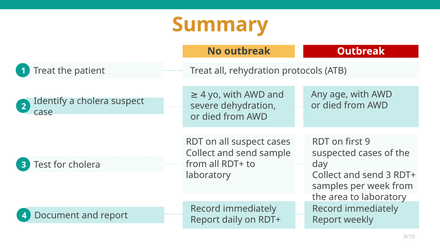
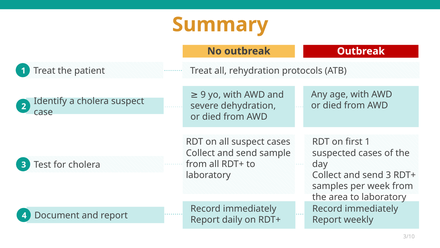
4 at (203, 95): 4 -> 9
first 9: 9 -> 1
